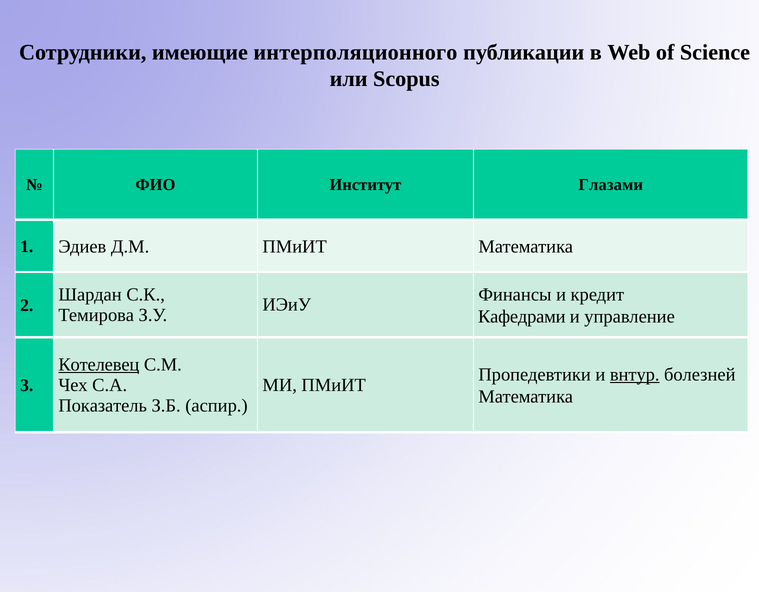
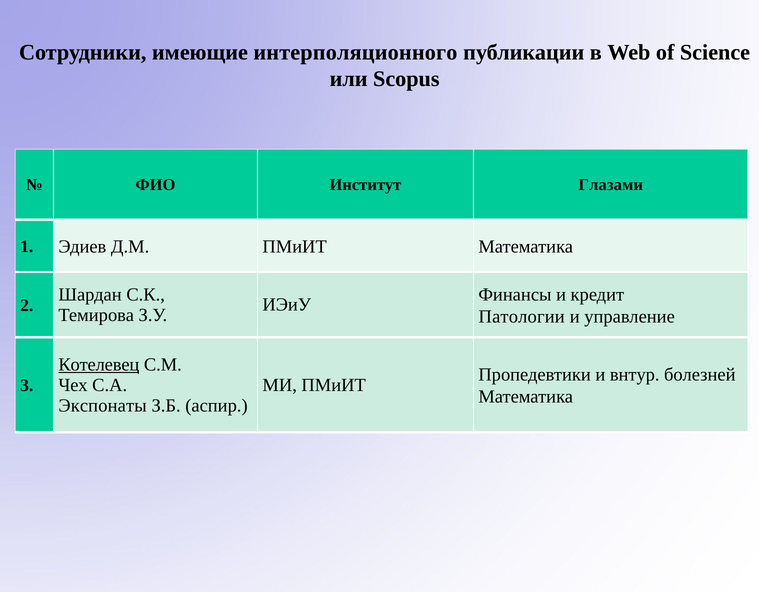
Кафедрами: Кафедрами -> Патологии
внтур underline: present -> none
Показатель: Показатель -> Экспонаты
